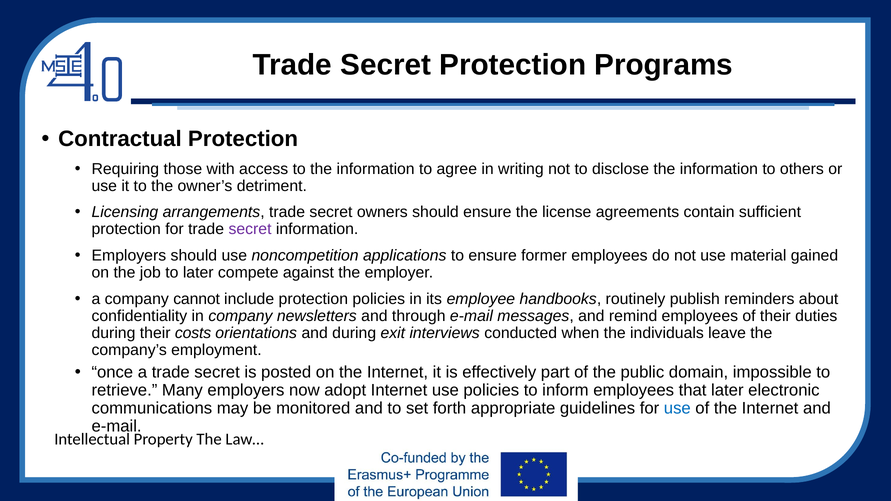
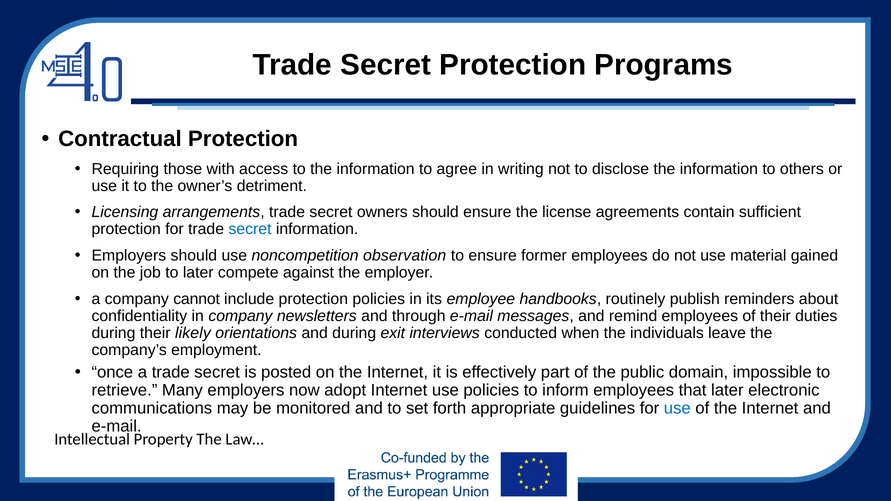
secret at (250, 229) colour: purple -> blue
applications: applications -> observation
costs: costs -> likely
